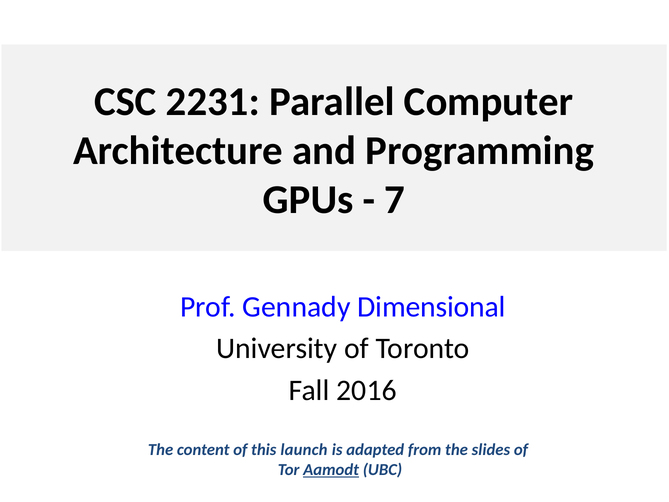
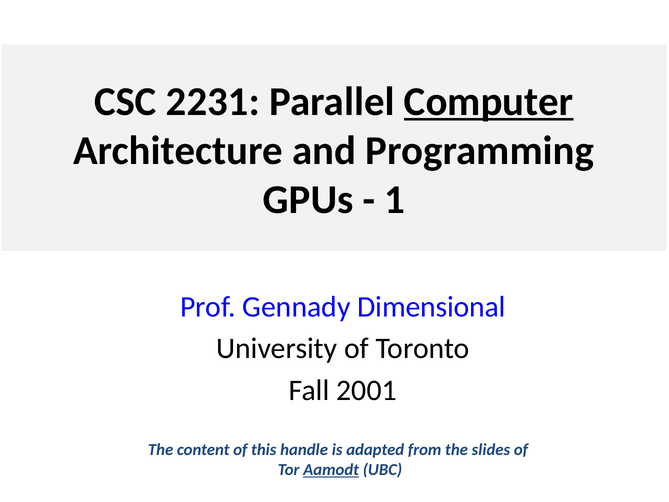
Computer underline: none -> present
7: 7 -> 1
2016: 2016 -> 2001
launch: launch -> handle
